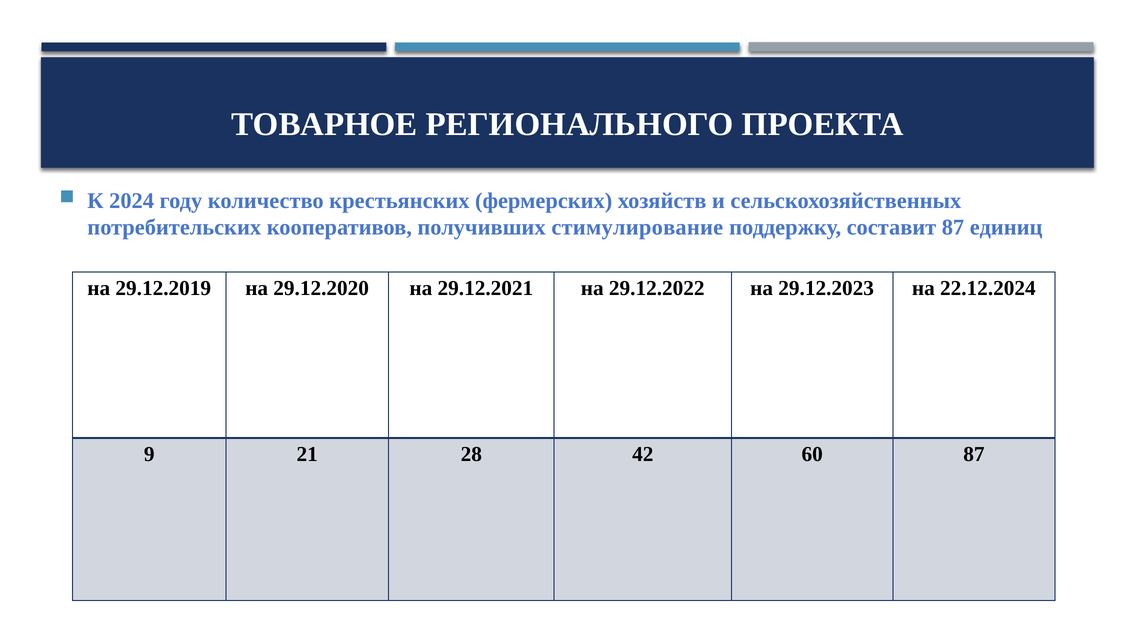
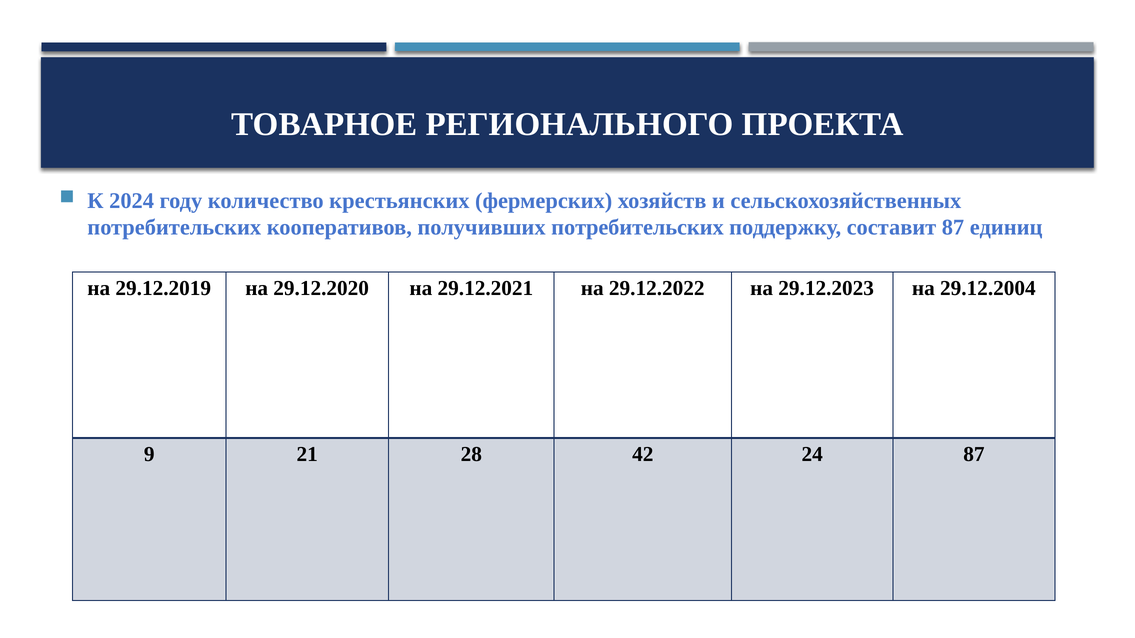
получивших стимулирование: стимулирование -> потребительских
22.12.2024: 22.12.2024 -> 29.12.2004
60: 60 -> 24
